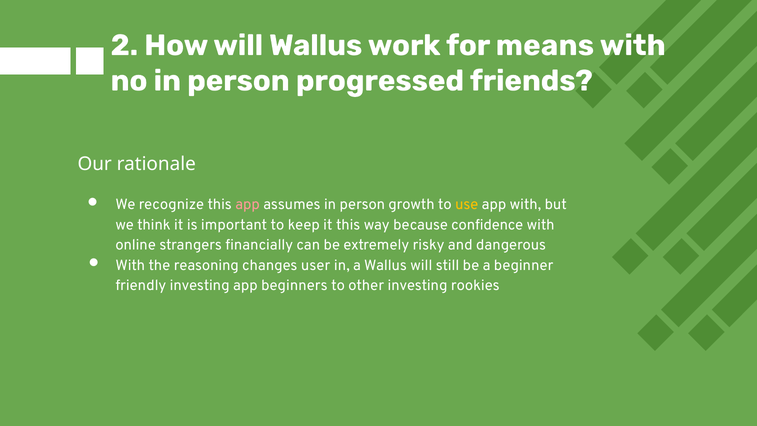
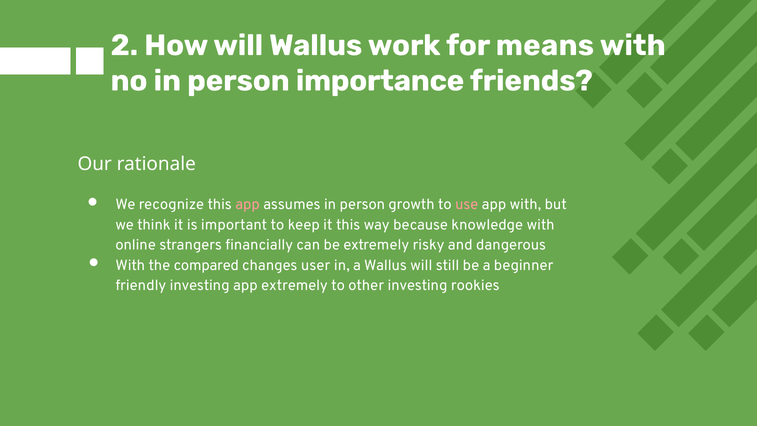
progressed: progressed -> importance
use colour: yellow -> pink
confidence: confidence -> knowledge
reasoning: reasoning -> compared
app beginners: beginners -> extremely
